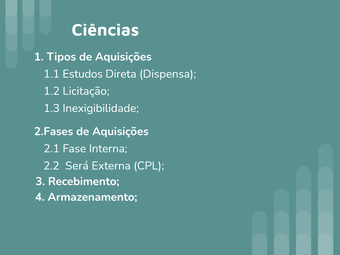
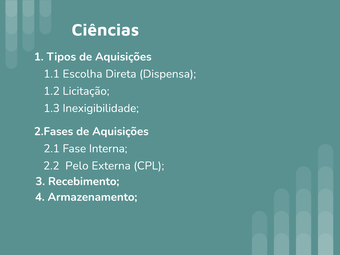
Estudos: Estudos -> Escolha
Será: Será -> Pelo
